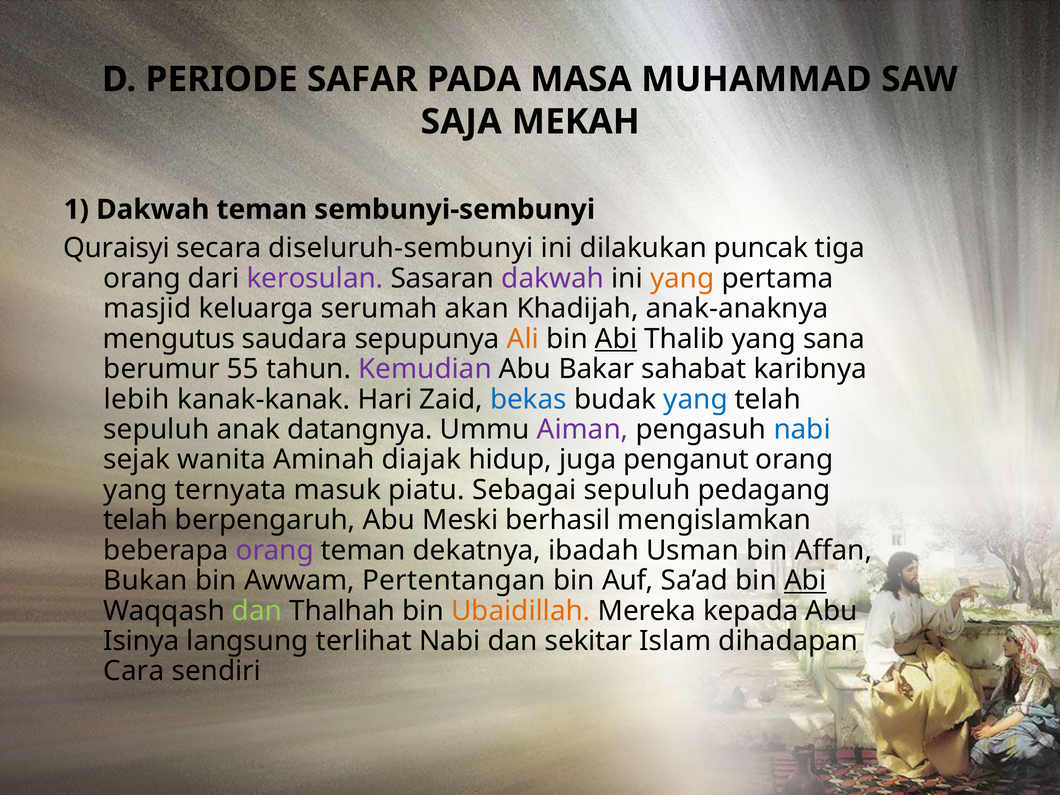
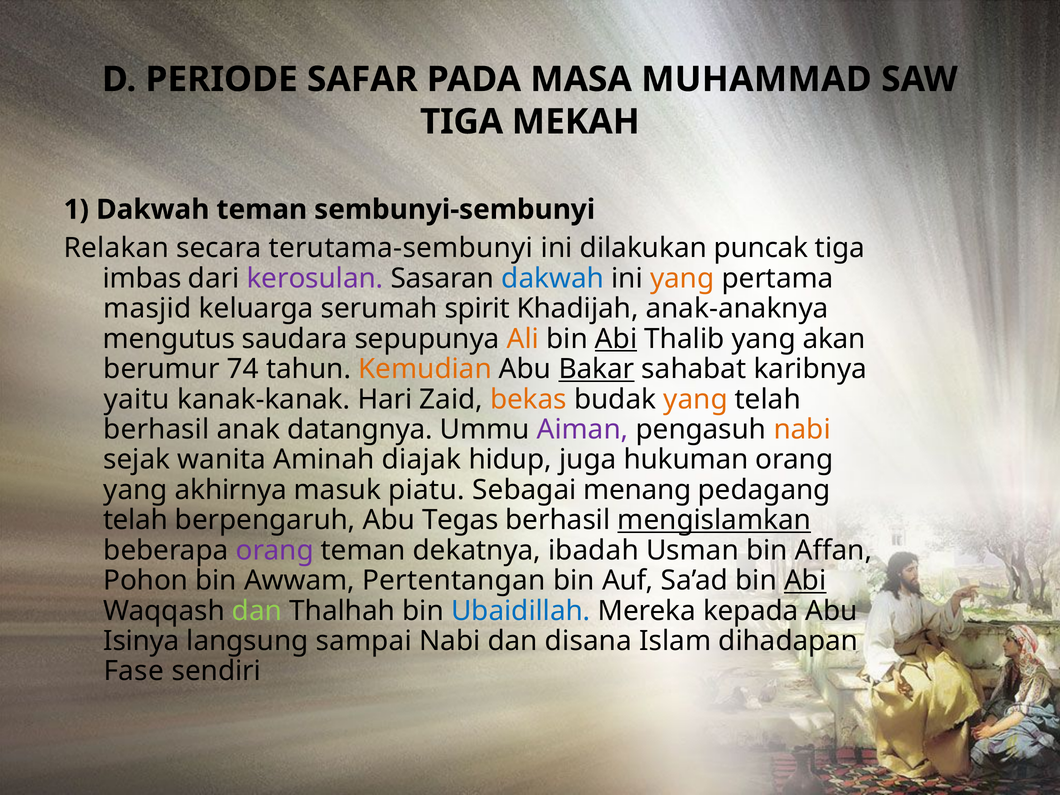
SAJA at (461, 122): SAJA -> TIGA
Quraisyi: Quraisyi -> Relakan
diseluruh-sembunyi: diseluruh-sembunyi -> terutama-sembunyi
orang at (142, 278): orang -> imbas
dakwah at (553, 278) colour: purple -> blue
akan: akan -> spirit
sana: sana -> akan
55: 55 -> 74
Kemudian colour: purple -> orange
Bakar underline: none -> present
lebih: lebih -> yaitu
bekas colour: blue -> orange
yang at (696, 399) colour: blue -> orange
sepuluh at (156, 430): sepuluh -> berhasil
nabi at (802, 430) colour: blue -> orange
penganut: penganut -> hukuman
ternyata: ternyata -> akhirnya
Sebagai sepuluh: sepuluh -> menang
Meski: Meski -> Tegas
mengislamkan underline: none -> present
Bukan: Bukan -> Pohon
Ubaidillah colour: orange -> blue
terlihat: terlihat -> sampai
sekitar: sekitar -> disana
Cara: Cara -> Fase
